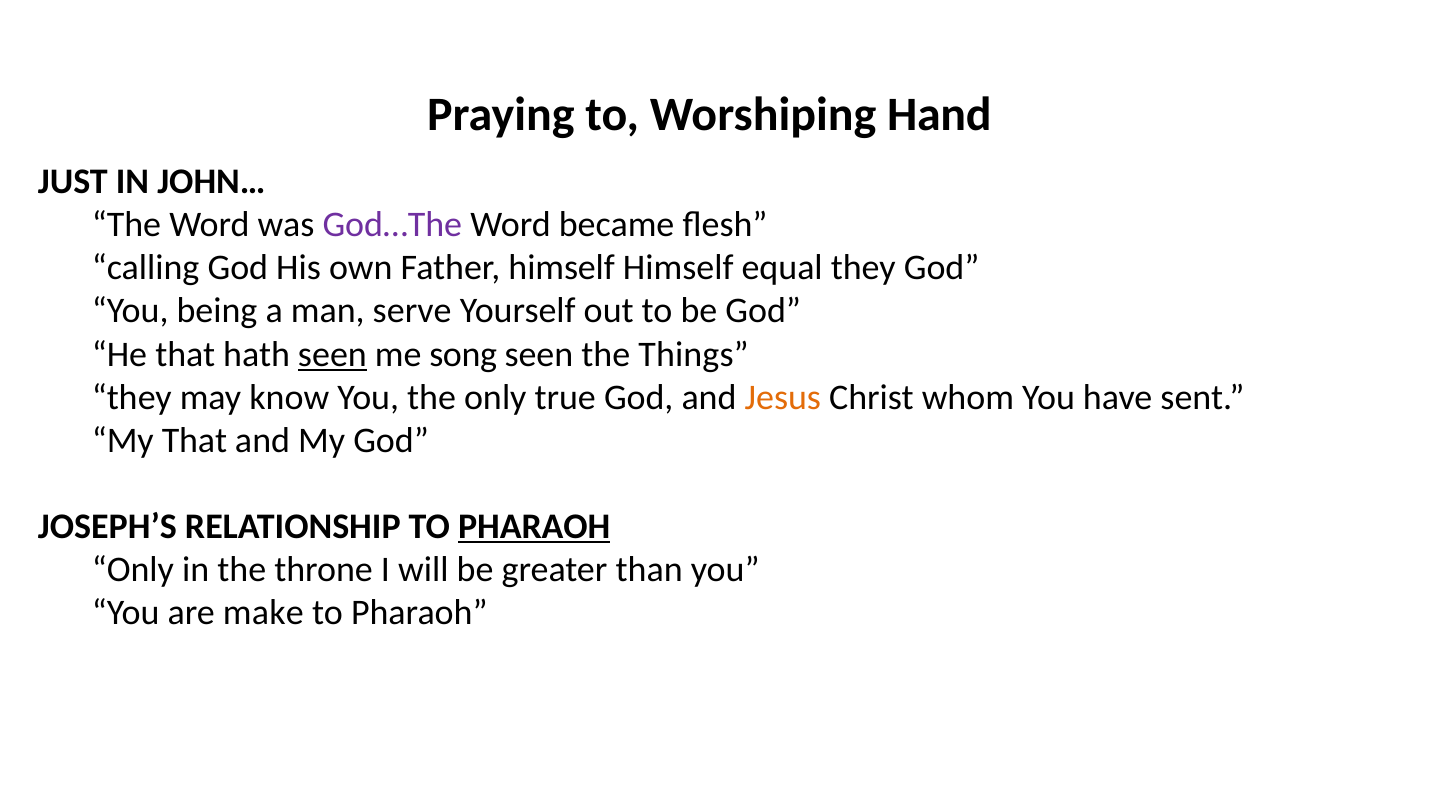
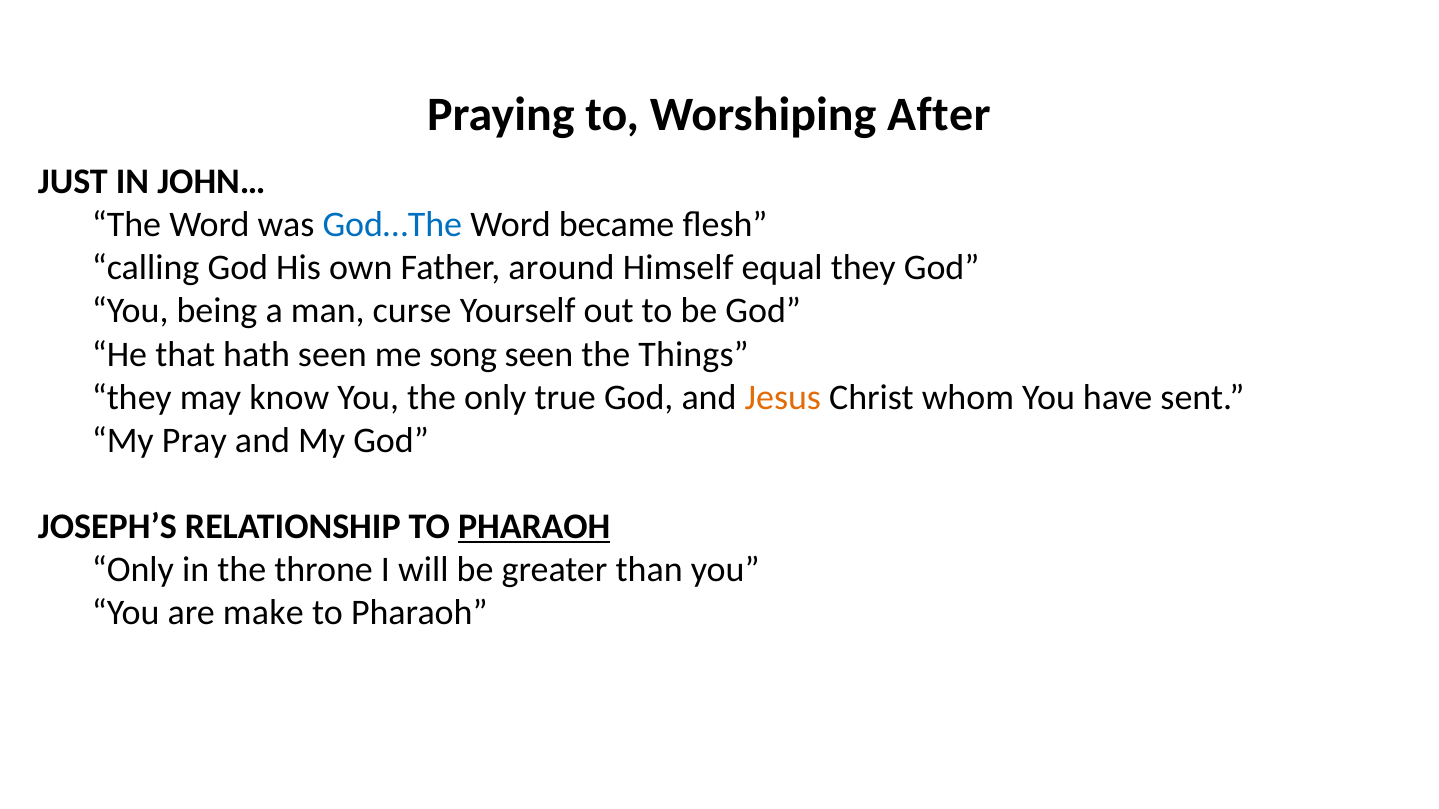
Hand: Hand -> After
God…The colour: purple -> blue
Father himself: himself -> around
serve: serve -> curse
seen at (332, 354) underline: present -> none
My That: That -> Pray
